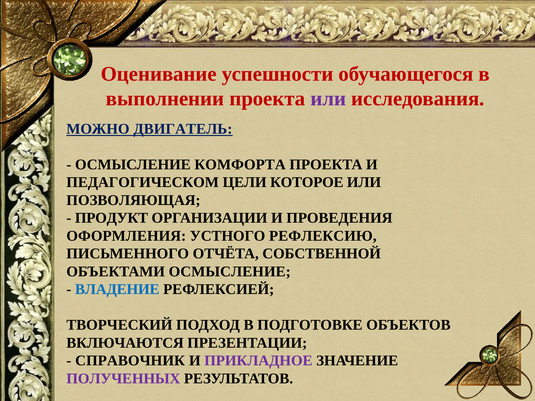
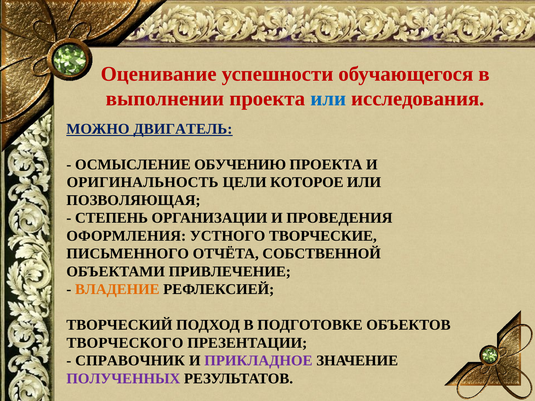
или at (328, 99) colour: purple -> blue
КОМФОРТА: КОМФОРТА -> ОБУЧЕНИЮ
ПЕДАГОГИЧЕСКОМ: ПЕДАГОГИЧЕСКОМ -> ОРИГИНАЛЬНОСТЬ
ПРОДУКТ: ПРОДУКТ -> СТЕПЕНЬ
РЕФЛЕКСИЮ: РЕФЛЕКСИЮ -> ТВОРЧЕСКИЕ
ОБЪЕКТАМИ ОСМЫСЛЕНИЕ: ОСМЫСЛЕНИЕ -> ПРИВЛЕЧЕНИЕ
ВЛАДЕНИЕ colour: blue -> orange
ВКЛЮЧАЮТСЯ: ВКЛЮЧАЮТСЯ -> ТВОРЧЕСКОГО
